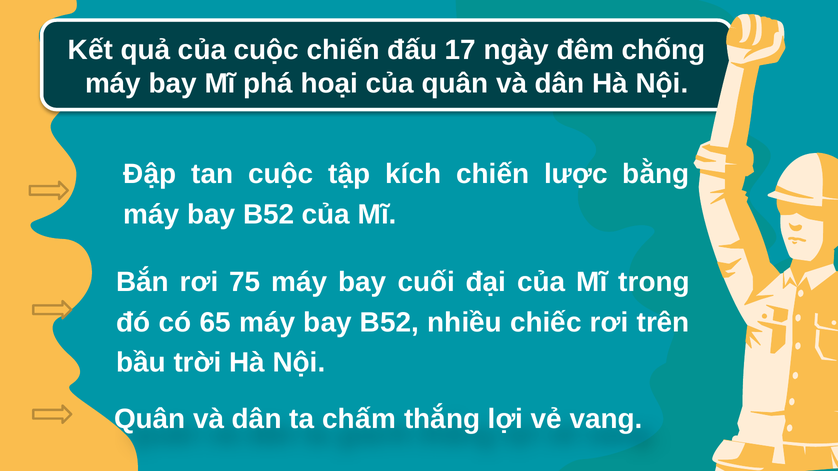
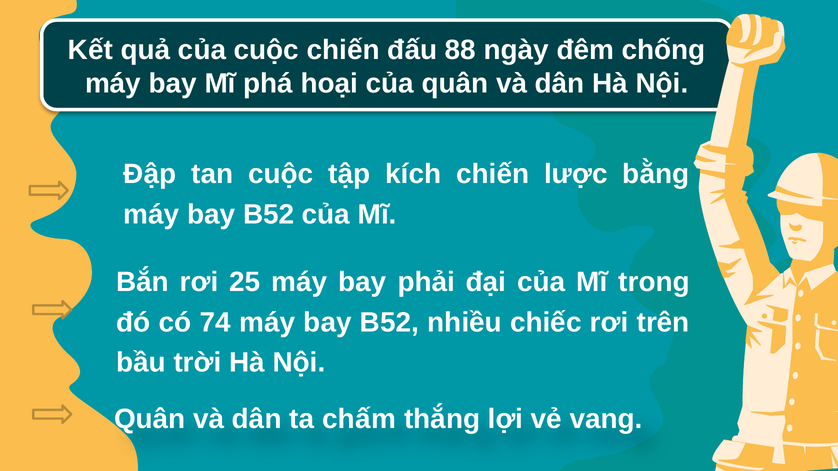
17: 17 -> 88
75: 75 -> 25
cuối: cuối -> phải
65: 65 -> 74
